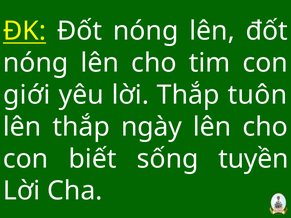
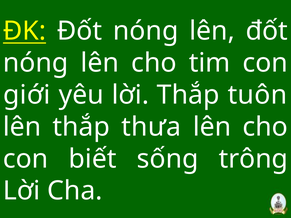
ngày: ngày -> thưa
tuyền: tuyền -> trông
